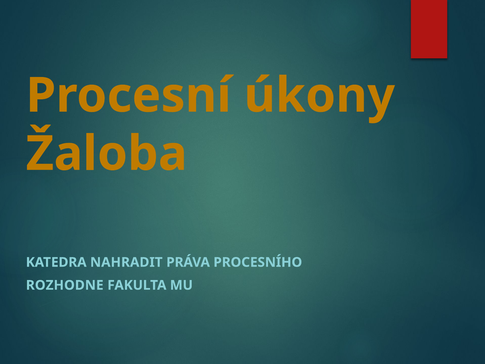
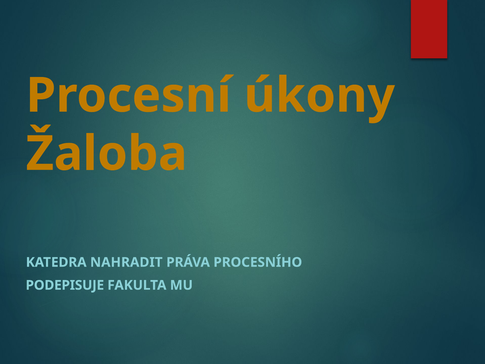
ROZHODNE: ROZHODNE -> PODEPISUJE
